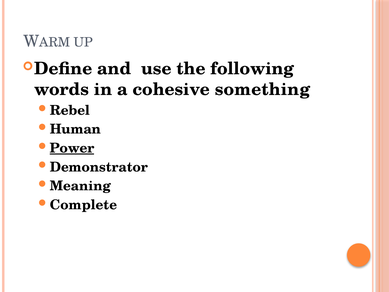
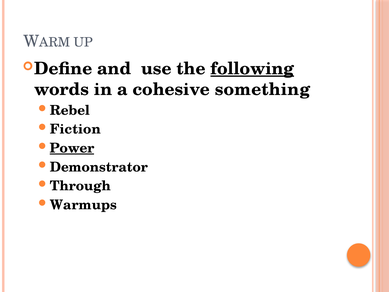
following underline: none -> present
Human: Human -> Fiction
Meaning: Meaning -> Through
Complete: Complete -> Warmups
